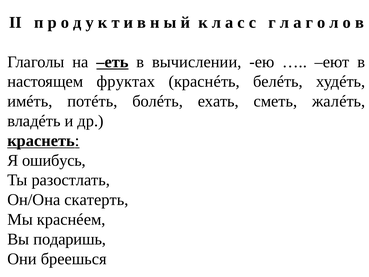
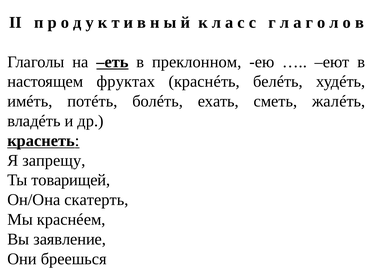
вычислении: вычислении -> преклонном
ошибусь: ошибусь -> запрещу
разостлать: разостлать -> товарищей
подаришь: подаришь -> заявление
